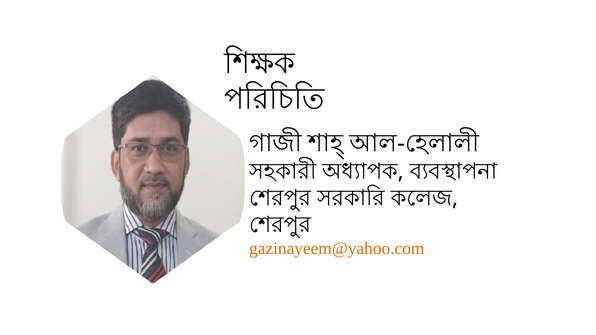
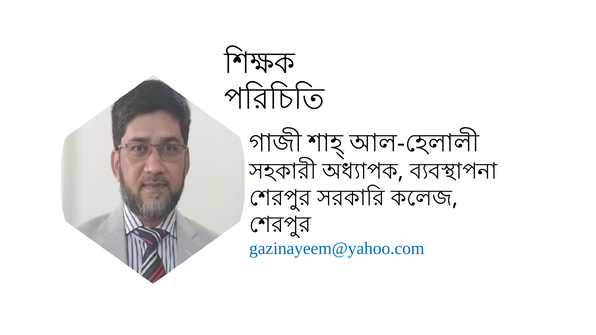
gazinayeem@yahoo.com colour: orange -> blue
